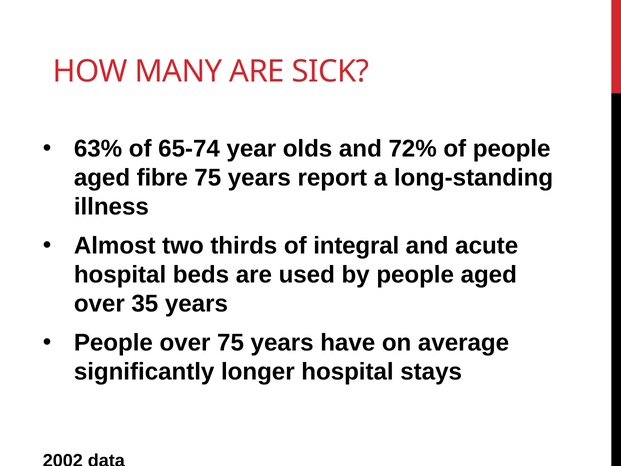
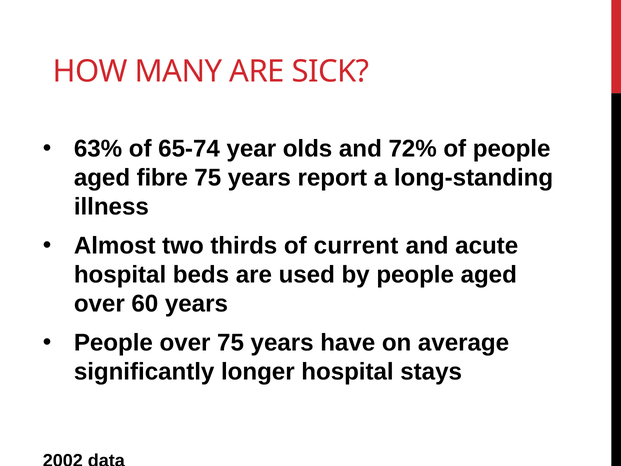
integral: integral -> current
35: 35 -> 60
